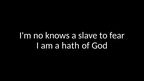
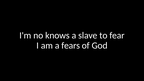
hath: hath -> fears
